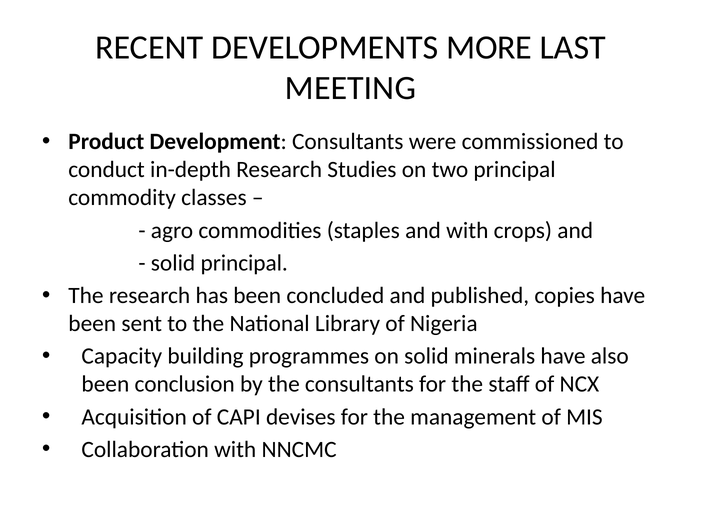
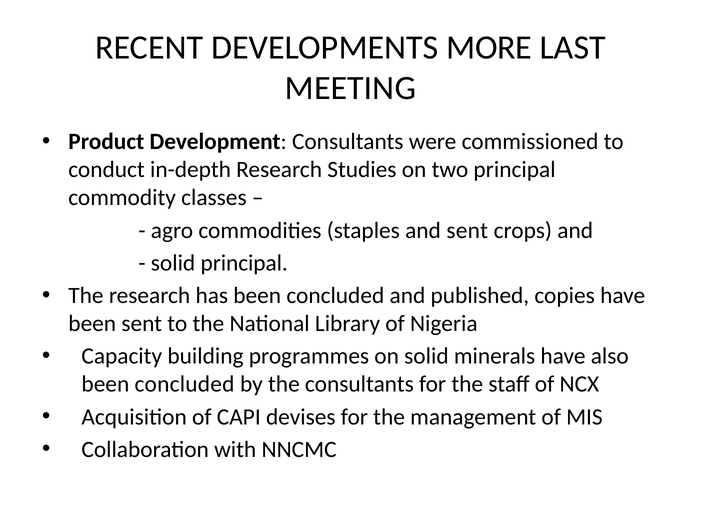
and with: with -> sent
conclusion at (185, 385): conclusion -> concluded
